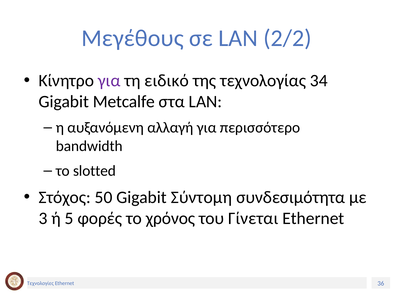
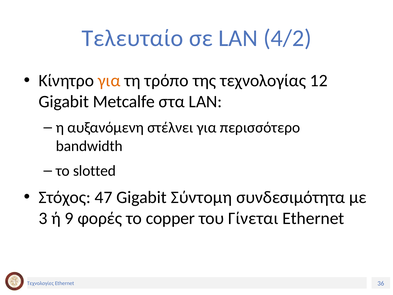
Μεγέθους: Μεγέθους -> Τελευταίο
2/2: 2/2 -> 4/2
για at (109, 81) colour: purple -> orange
ειδικό: ειδικό -> τρόπο
34: 34 -> 12
αλλαγή: αλλαγή -> στέλνει
50: 50 -> 47
5: 5 -> 9
χρόνος: χρόνος -> copper
